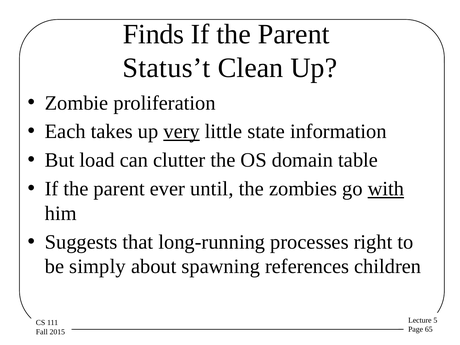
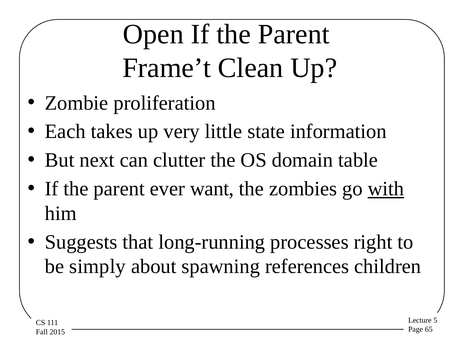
Finds: Finds -> Open
Status’t: Status’t -> Frame’t
very underline: present -> none
load: load -> next
until: until -> want
